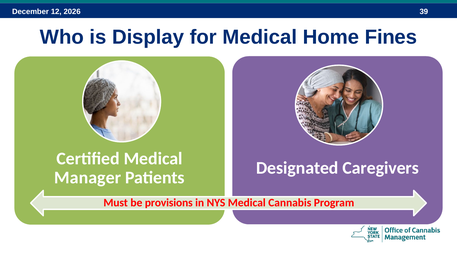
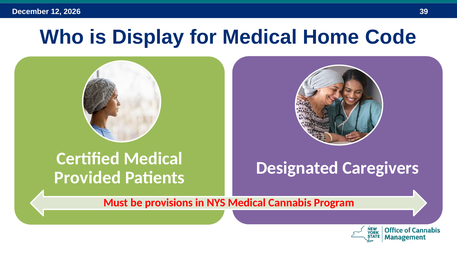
Fines: Fines -> Code
Manager: Manager -> Provided
